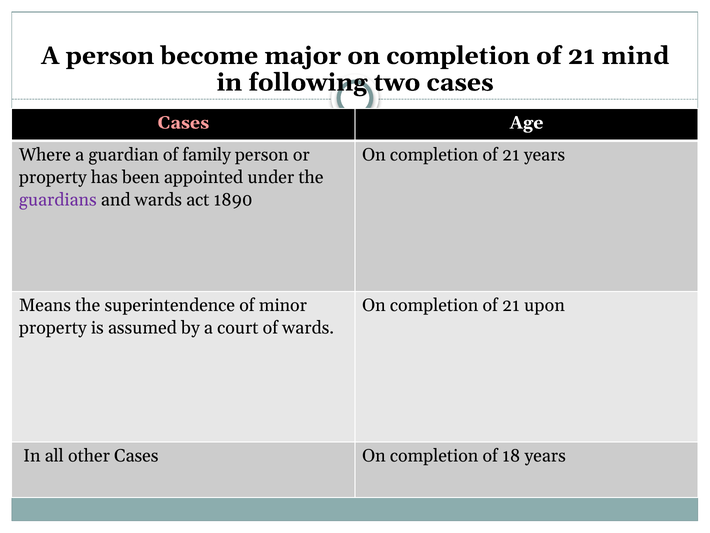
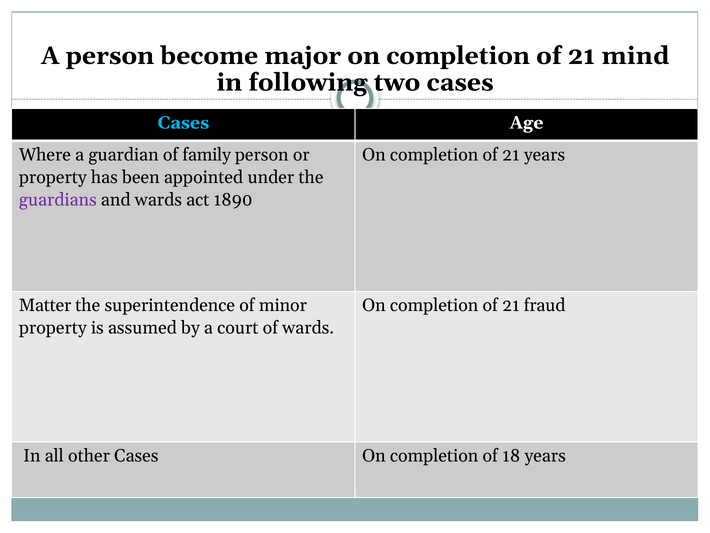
Cases at (183, 123) colour: pink -> light blue
Means: Means -> Matter
upon: upon -> fraud
